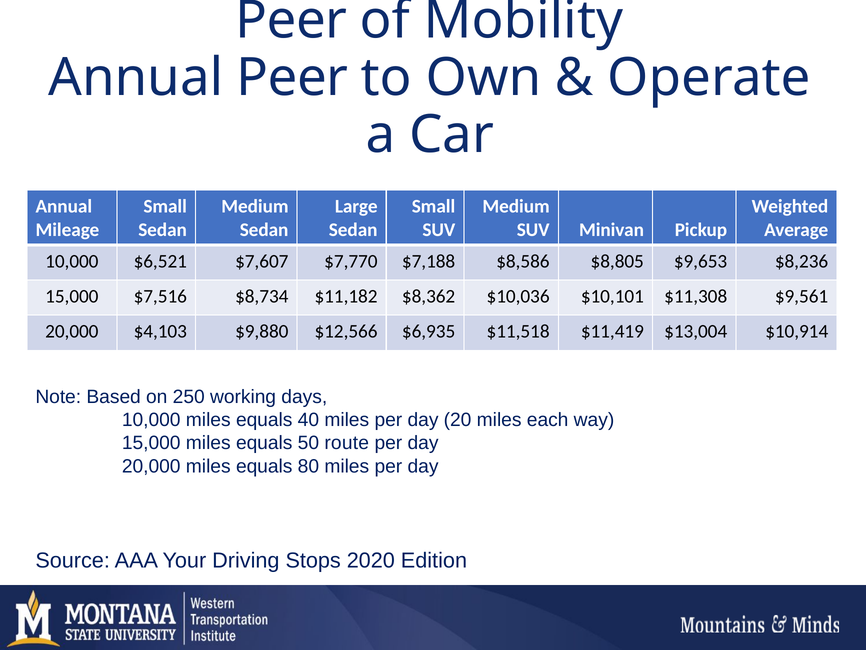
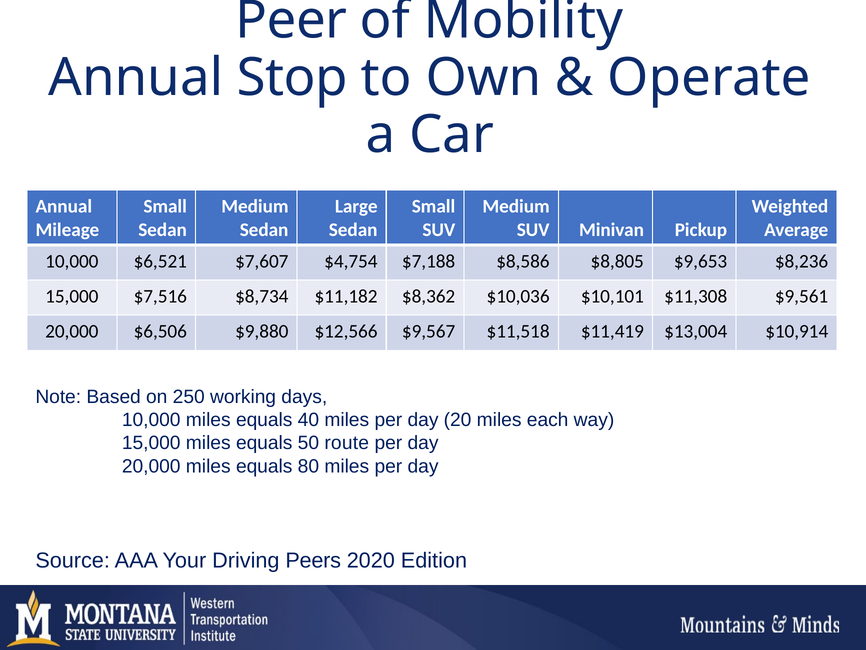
Annual Peer: Peer -> Stop
$7,770: $7,770 -> $4,754
$4,103: $4,103 -> $6,506
$6,935: $6,935 -> $9,567
Stops: Stops -> Peers
